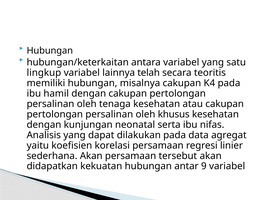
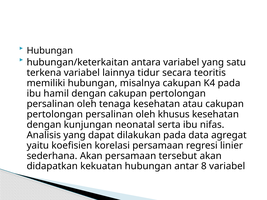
lingkup: lingkup -> terkena
telah: telah -> tidur
9: 9 -> 8
